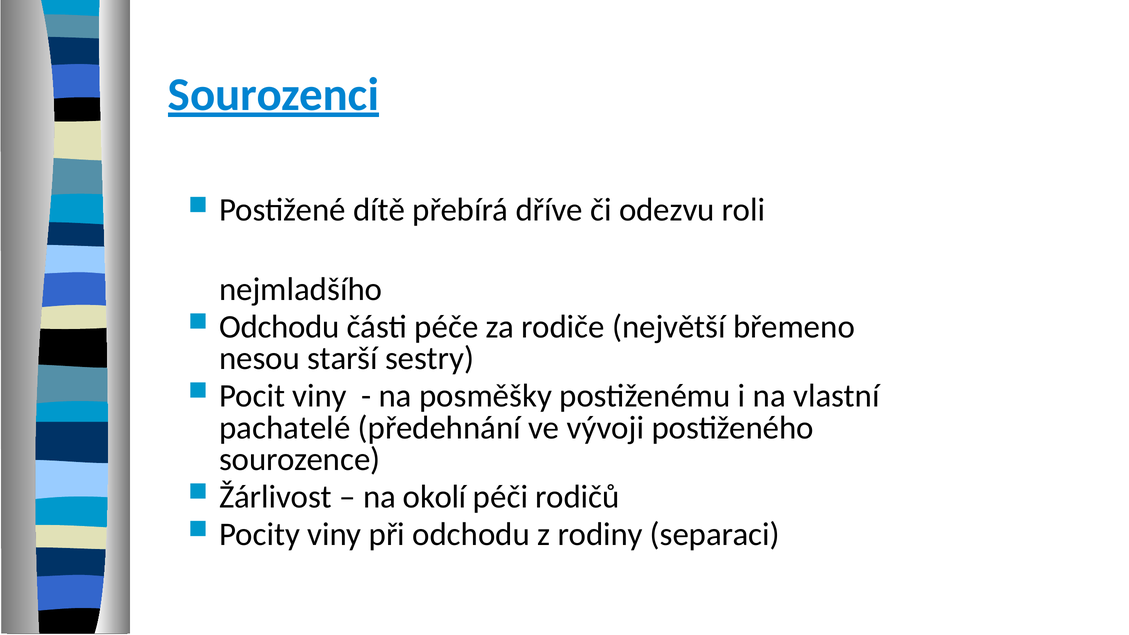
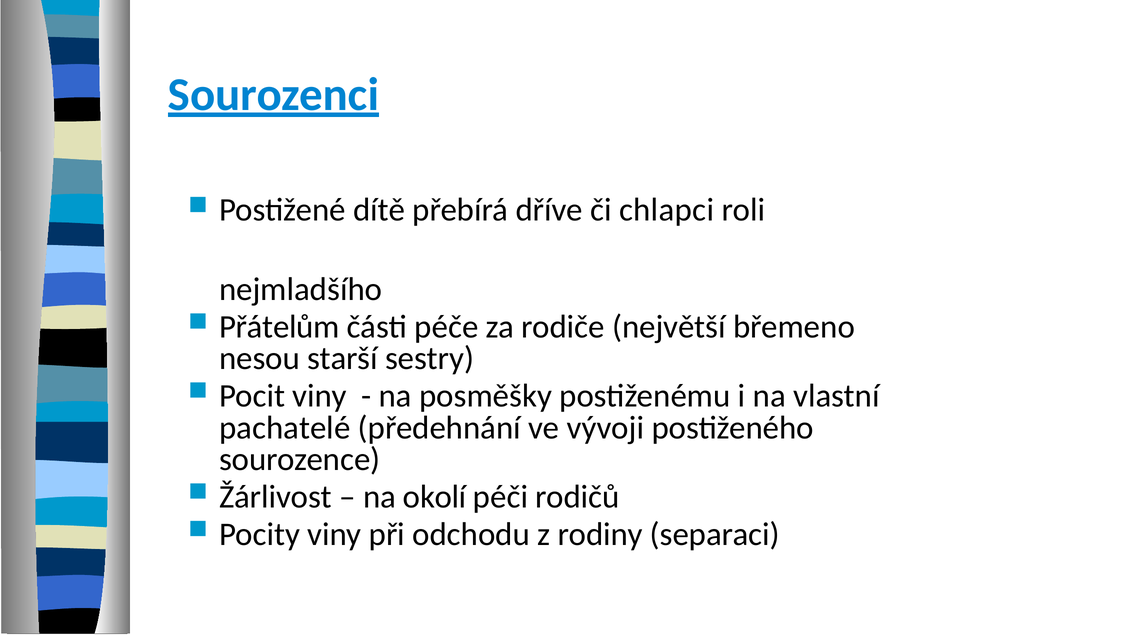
odezvu: odezvu -> chlapci
Odchodu at (279, 327): Odchodu -> Přátelům
